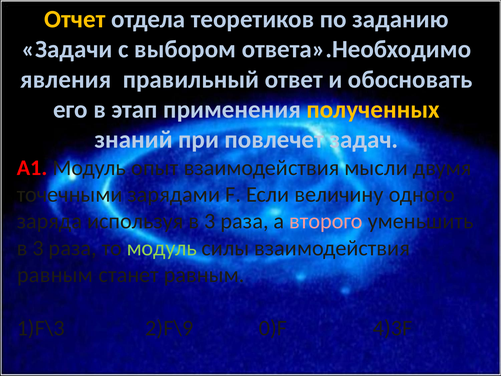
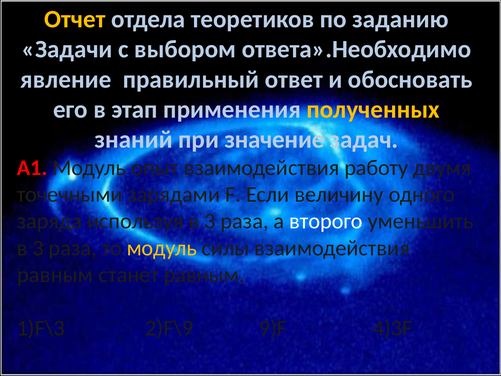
явления: явления -> явление
повлечет: повлечет -> значение
мысли: мысли -> работу
второго colour: pink -> white
модуль at (162, 248) colour: light green -> yellow
0)F: 0)F -> 9)F
